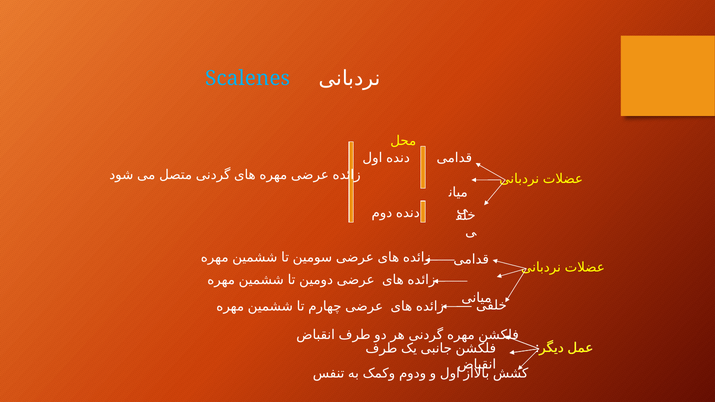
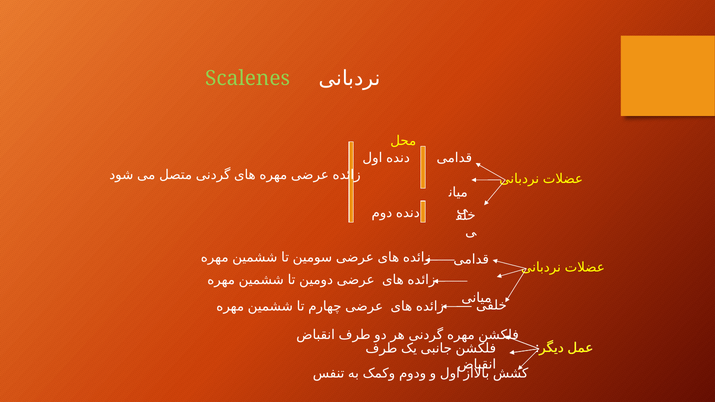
Scalenes colour: light blue -> light green
